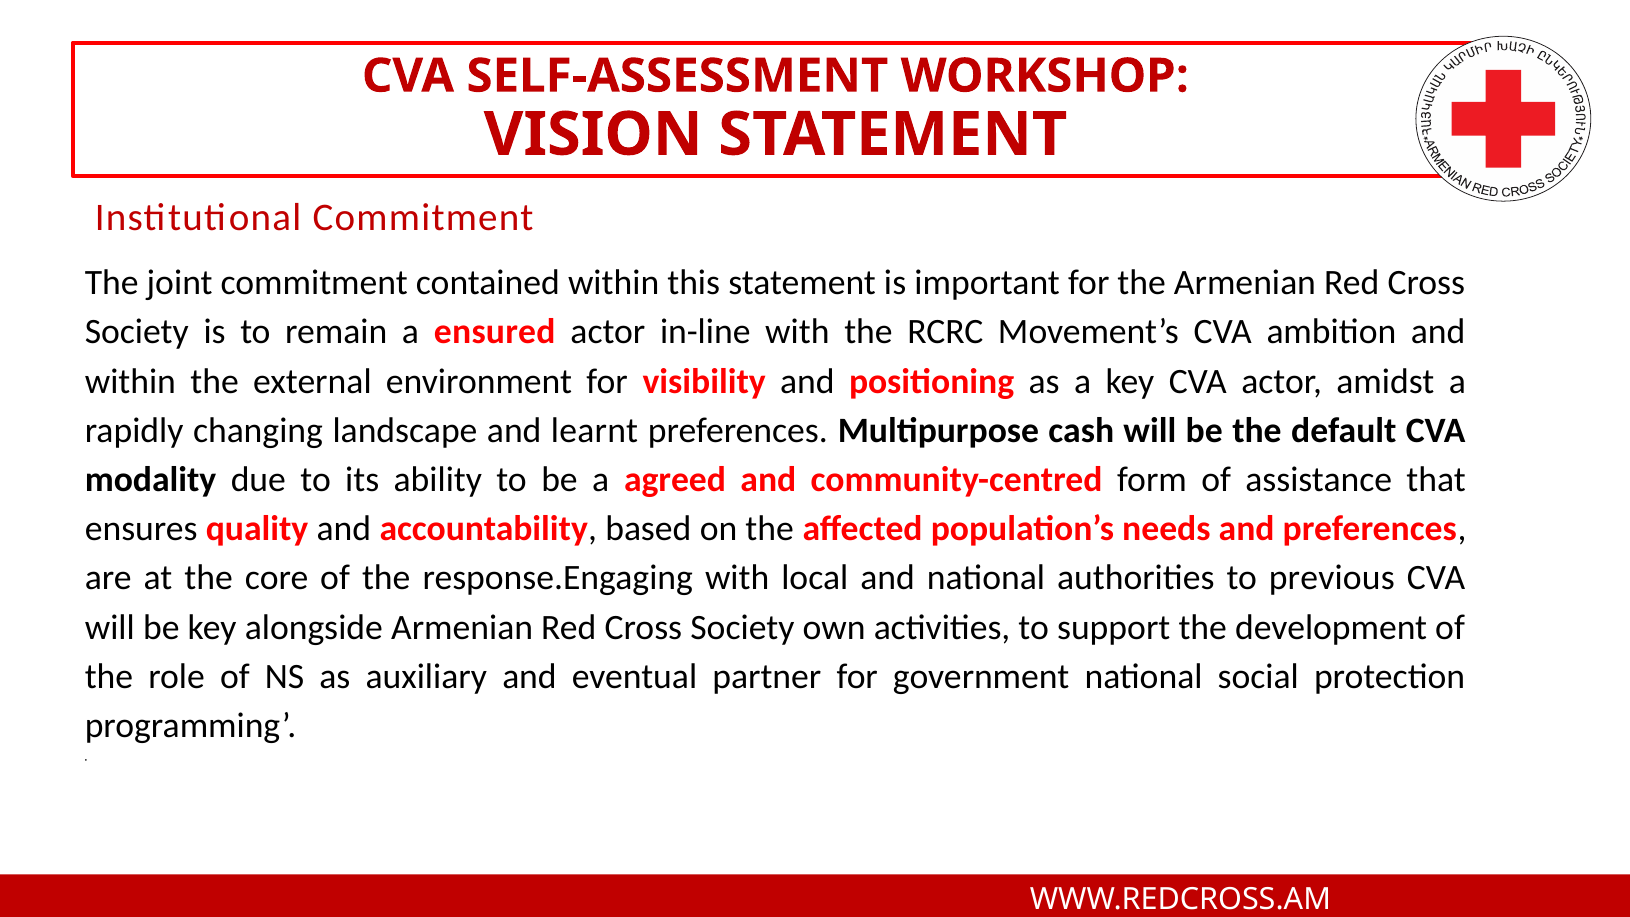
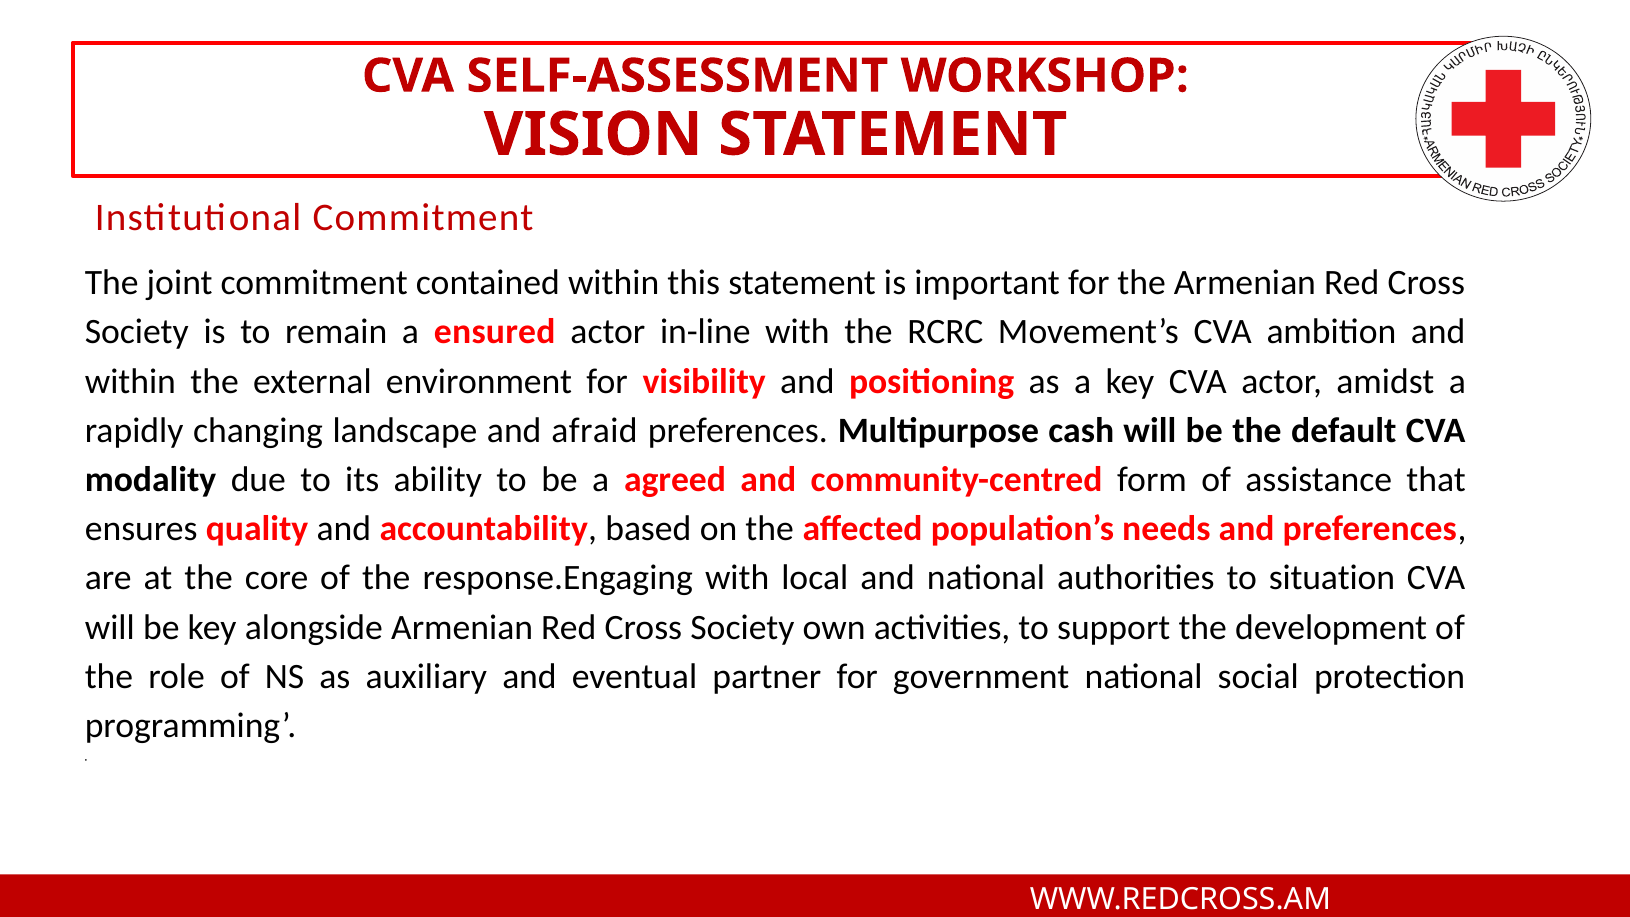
learnt: learnt -> afraid
previous: previous -> situation
